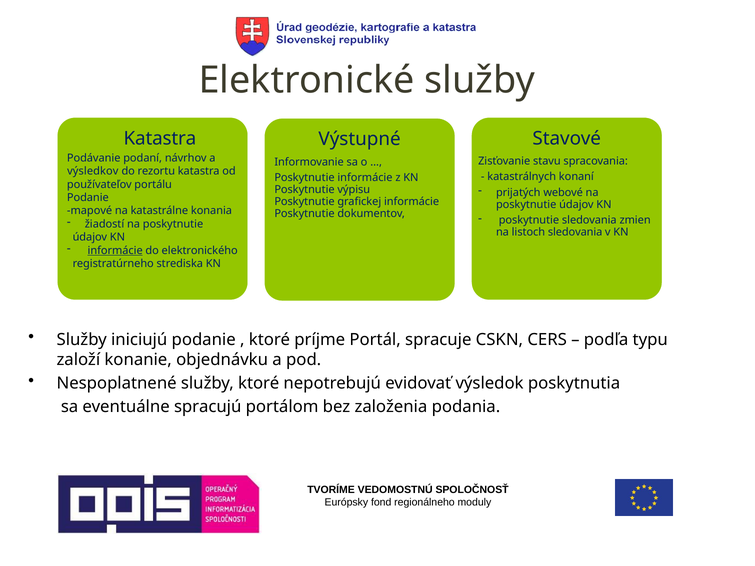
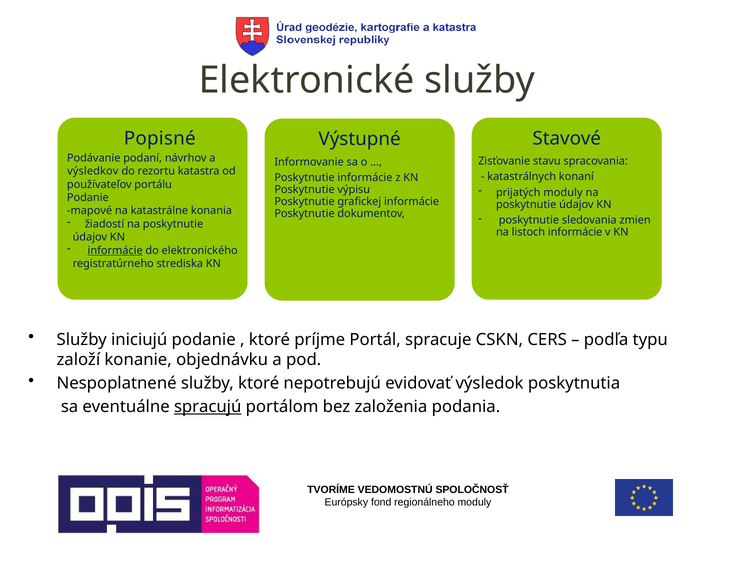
Katastra at (160, 138): Katastra -> Popisné
prijatých webové: webové -> moduly
listoch sledovania: sledovania -> informácie
spracujú underline: none -> present
